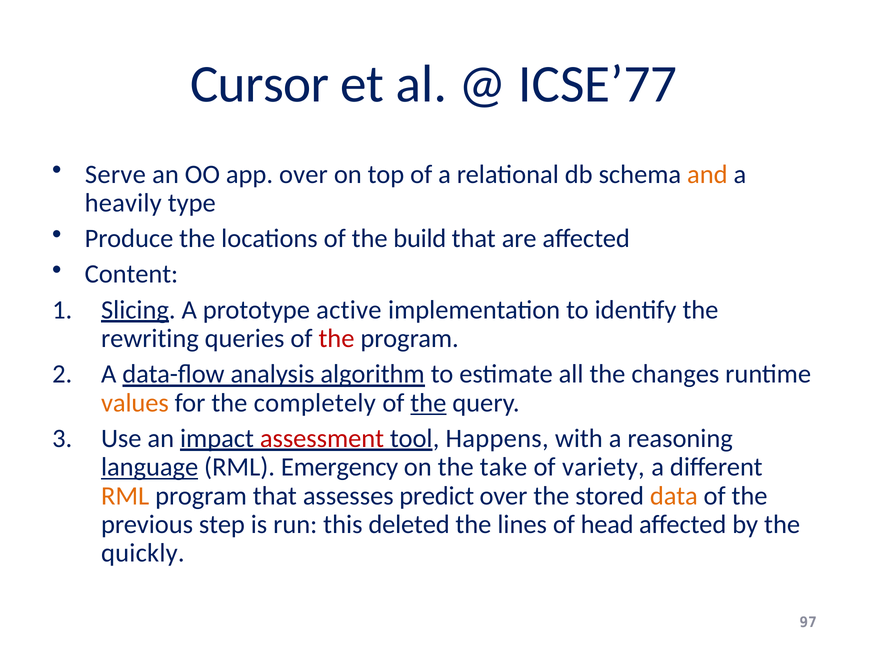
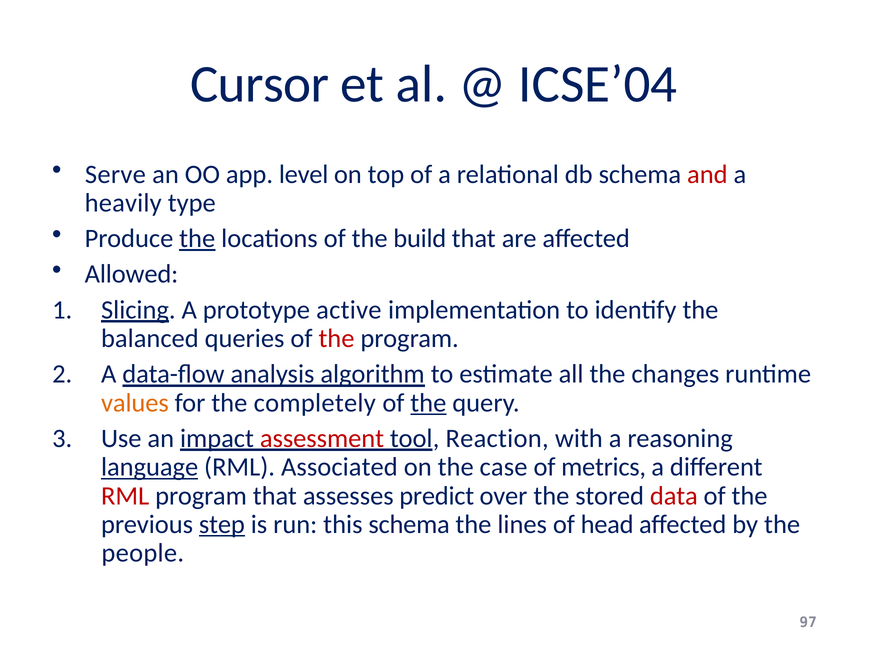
ICSE’77: ICSE’77 -> ICSE’04
app over: over -> level
and colour: orange -> red
the at (197, 238) underline: none -> present
Content: Content -> Allowed
rewriting: rewriting -> balanced
Happens: Happens -> Reaction
Emergency: Emergency -> Associated
take: take -> case
variety: variety -> metrics
RML at (125, 496) colour: orange -> red
data colour: orange -> red
step underline: none -> present
this deleted: deleted -> schema
quickly: quickly -> people
